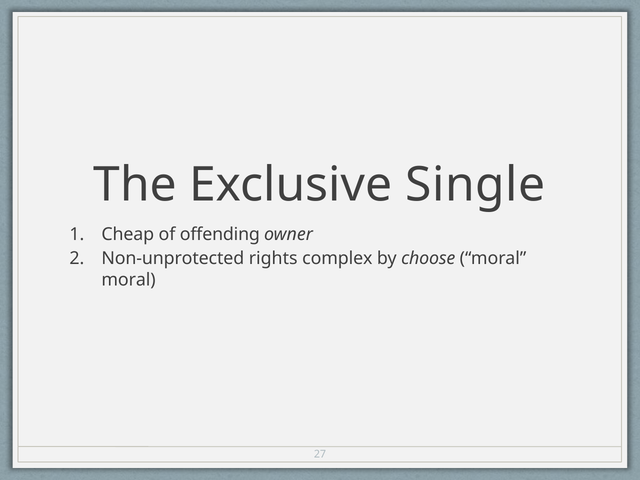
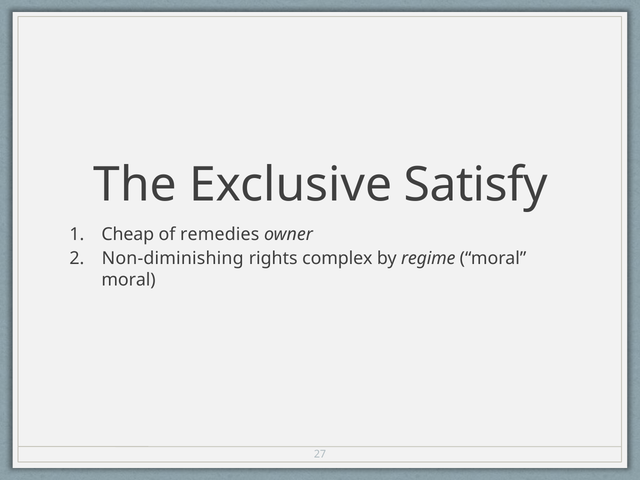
Single: Single -> Satisfy
offending: offending -> remedies
Non-unprotected: Non-unprotected -> Non-diminishing
choose: choose -> regime
